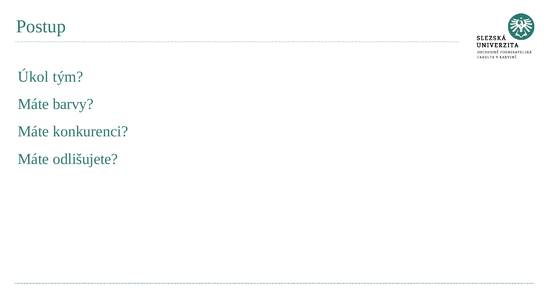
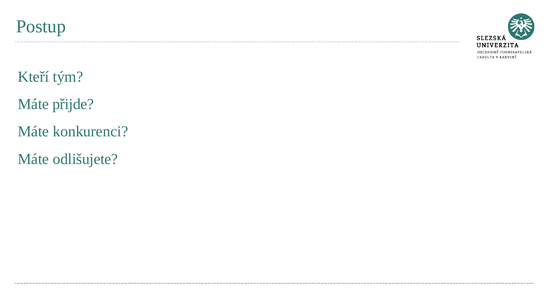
Úkol: Úkol -> Kteří
barvy: barvy -> přijde
